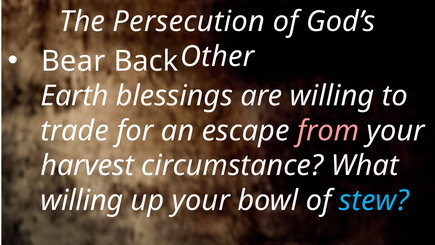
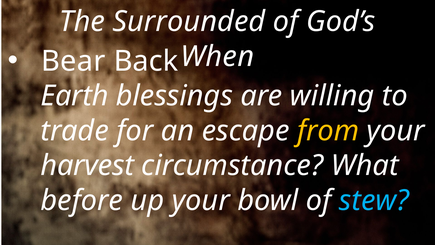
Persecution: Persecution -> Surrounded
Other: Other -> When
from colour: pink -> yellow
willing at (82, 200): willing -> before
